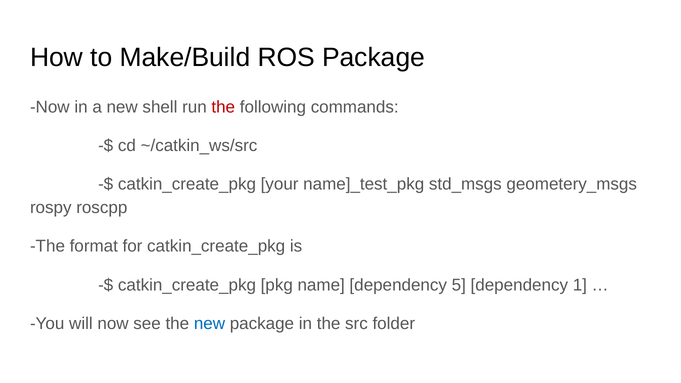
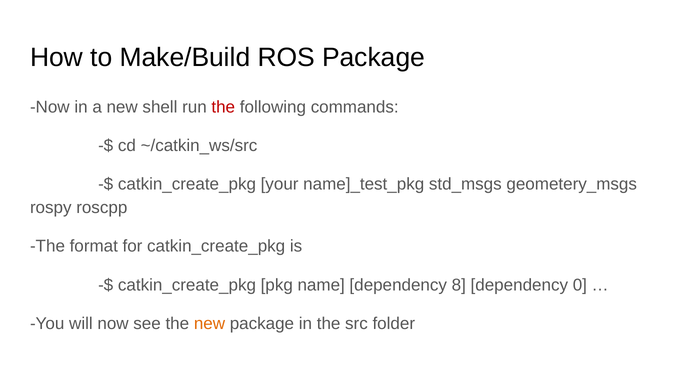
5: 5 -> 8
1: 1 -> 0
new at (209, 324) colour: blue -> orange
